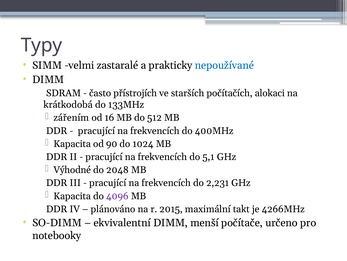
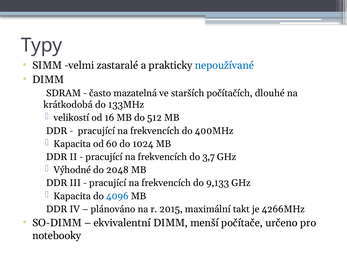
přístrojích: přístrojích -> mazatelná
alokaci: alokaci -> dlouhé
zářením: zářením -> velikostí
90: 90 -> 60
5,1: 5,1 -> 3,7
2,231: 2,231 -> 9,133
4096 colour: purple -> blue
